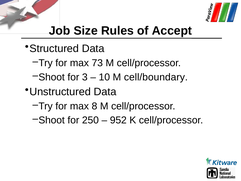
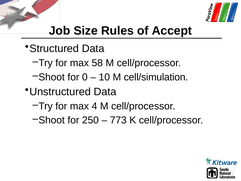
73: 73 -> 58
3: 3 -> 0
cell/boundary: cell/boundary -> cell/simulation
8: 8 -> 4
952: 952 -> 773
